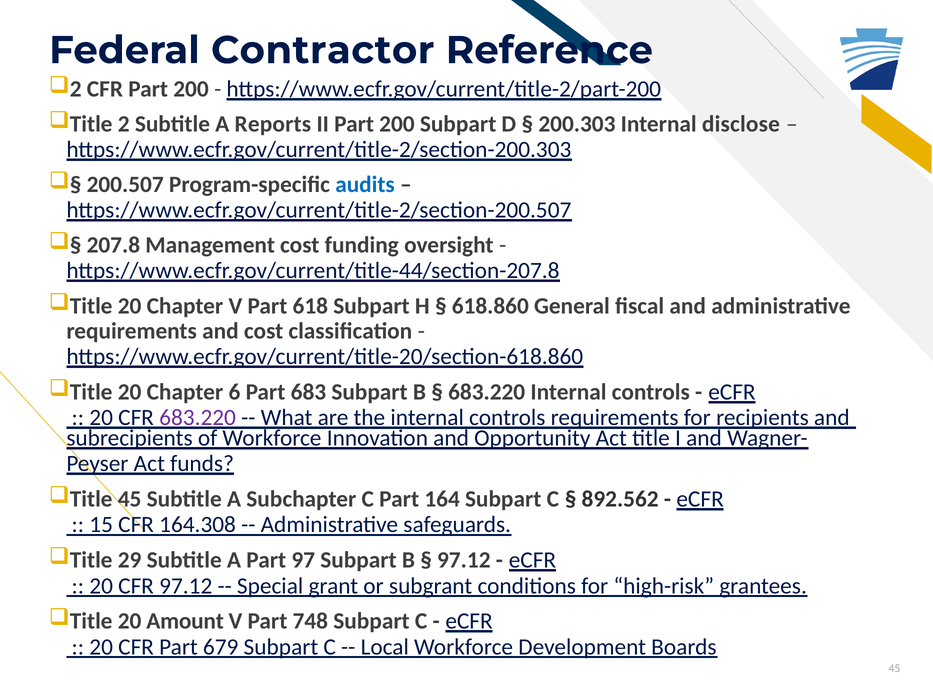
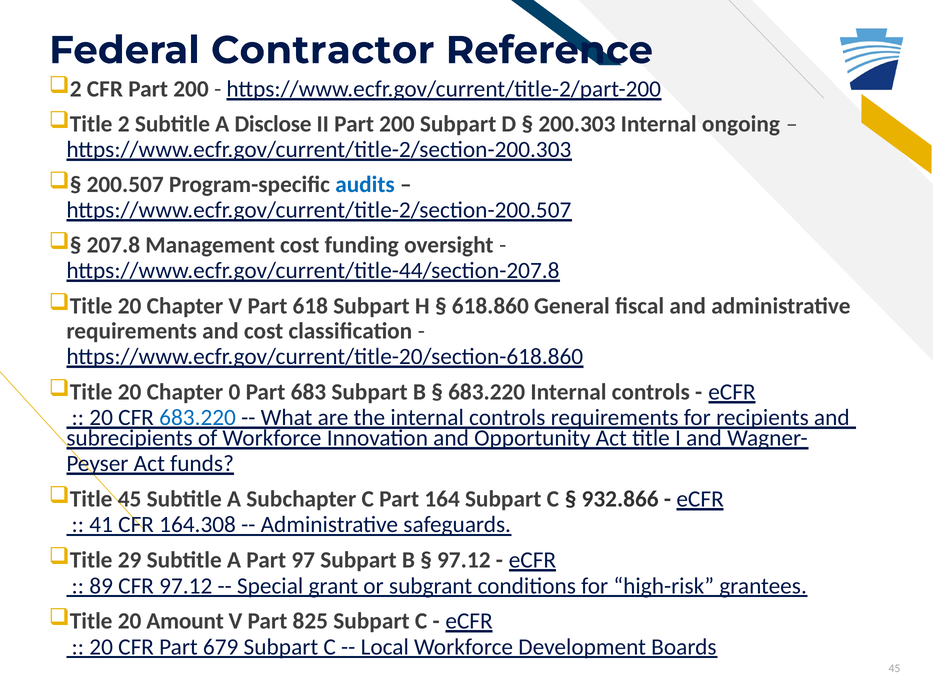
Reports: Reports -> Disclose
disclose: disclose -> ongoing
6: 6 -> 0
683.220 at (198, 417) colour: purple -> blue
892.562: 892.562 -> 932.866
15: 15 -> 41
20 at (101, 586): 20 -> 89
748: 748 -> 825
